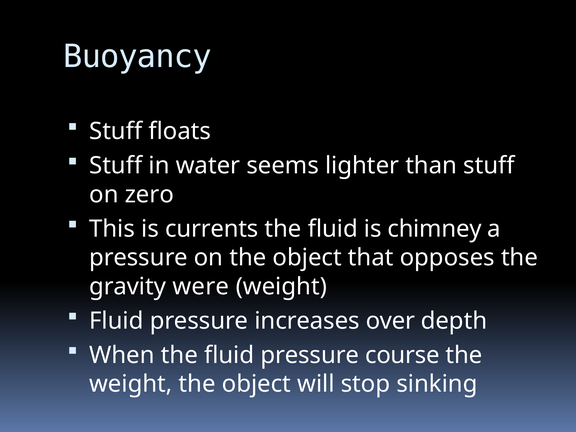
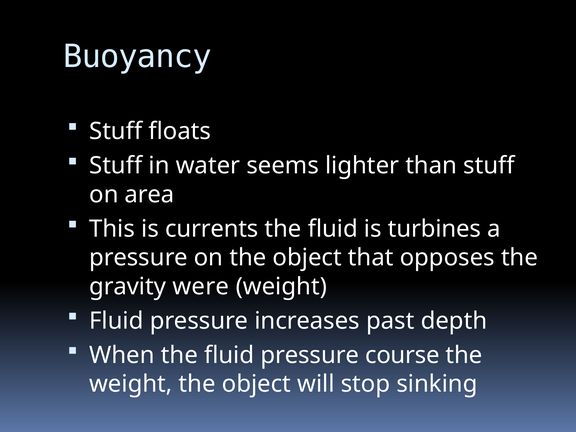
zero: zero -> area
chimney: chimney -> turbines
over: over -> past
